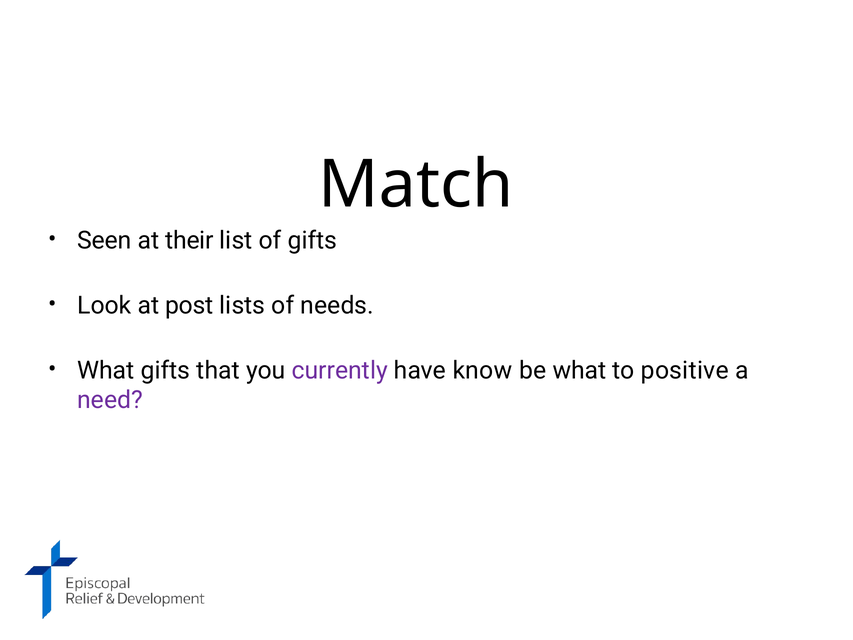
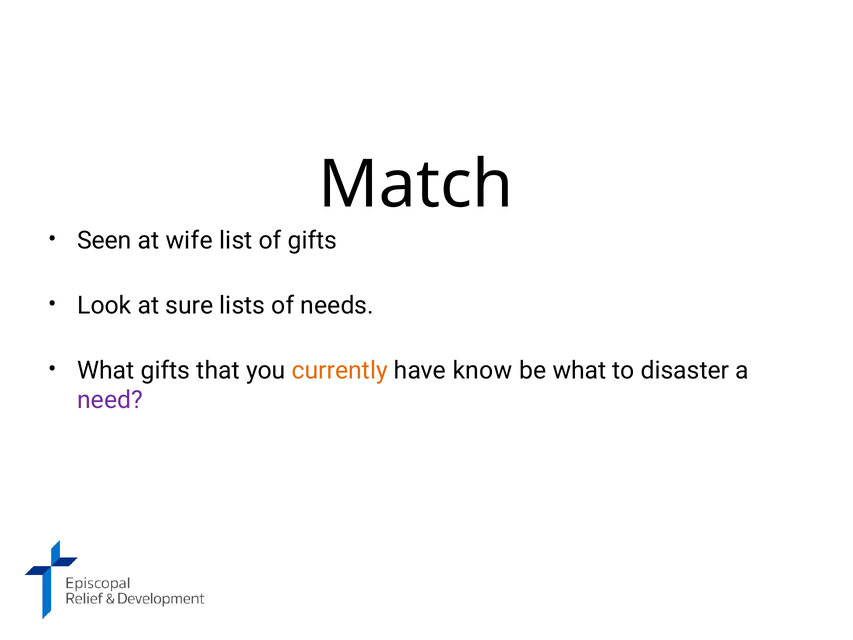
their: their -> wife
post: post -> sure
currently colour: purple -> orange
positive: positive -> disaster
